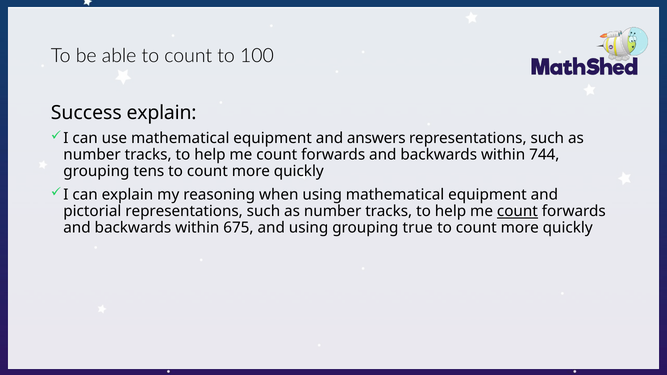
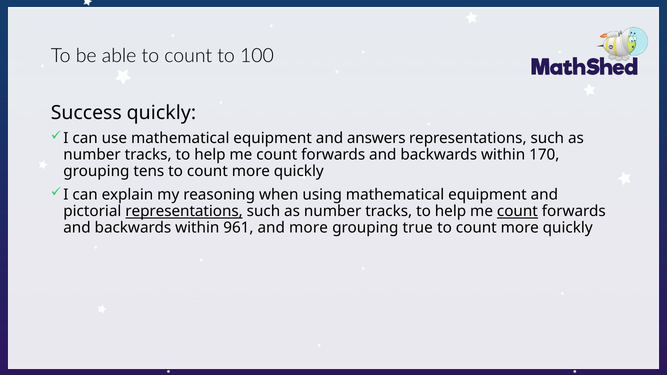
Success explain: explain -> quickly
744: 744 -> 170
representations at (184, 211) underline: none -> present
675: 675 -> 961
and using: using -> more
